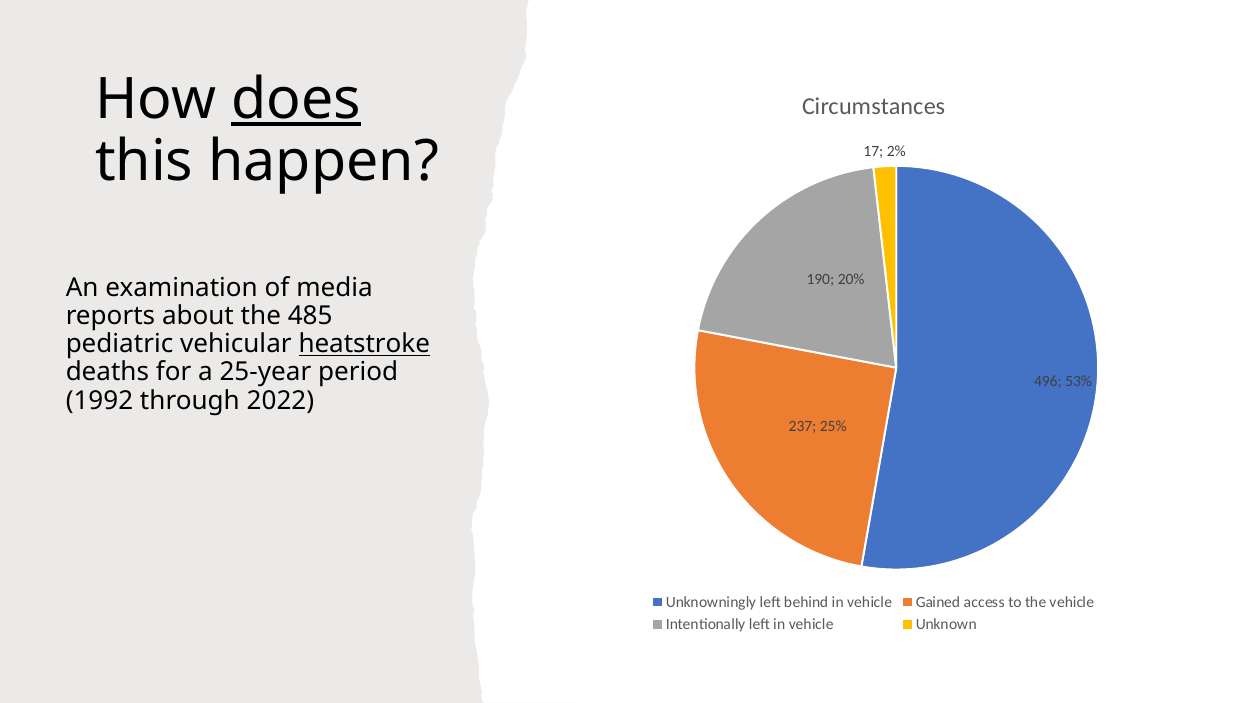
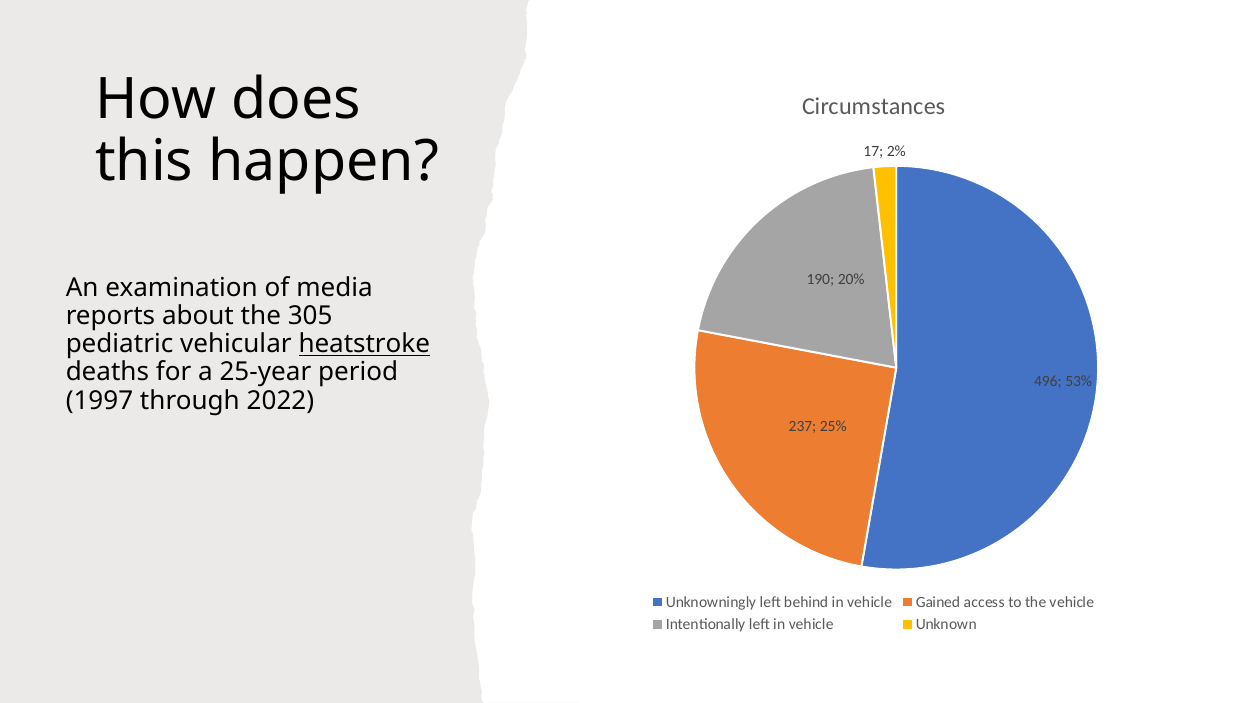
does underline: present -> none
485: 485 -> 305
1992: 1992 -> 1997
